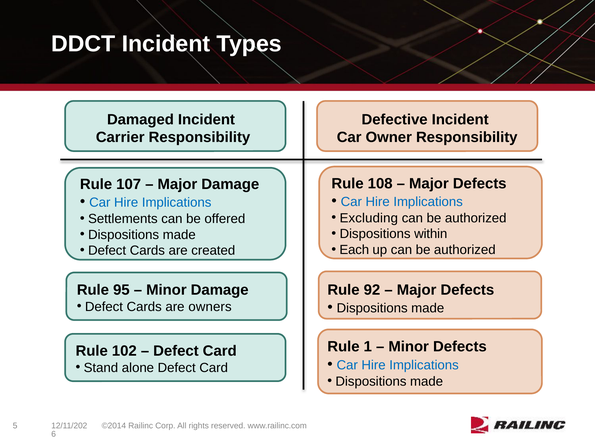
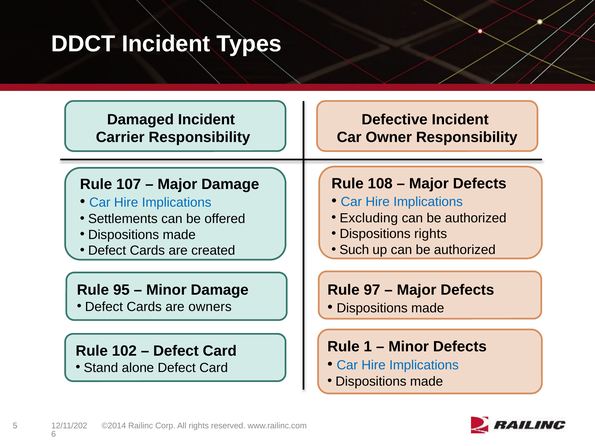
Dispositions within: within -> rights
Each: Each -> Such
92: 92 -> 97
